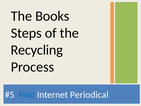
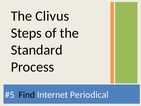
Books: Books -> Clivus
Recycling: Recycling -> Standard
Find colour: blue -> black
